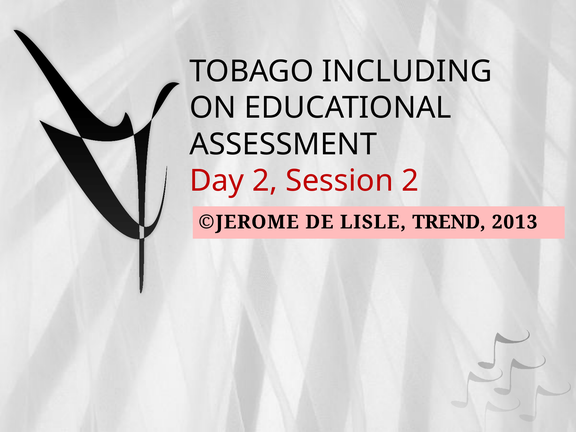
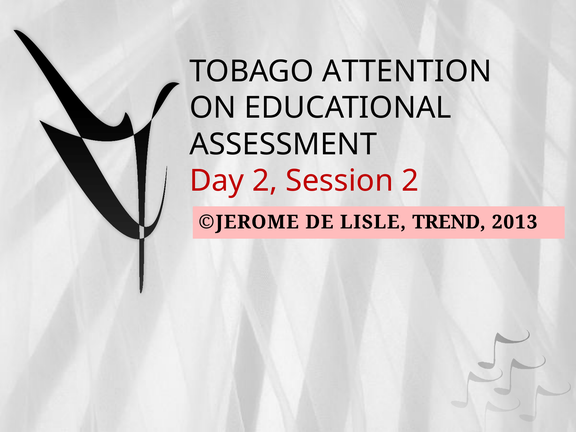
INCLUDING: INCLUDING -> ATTENTION
